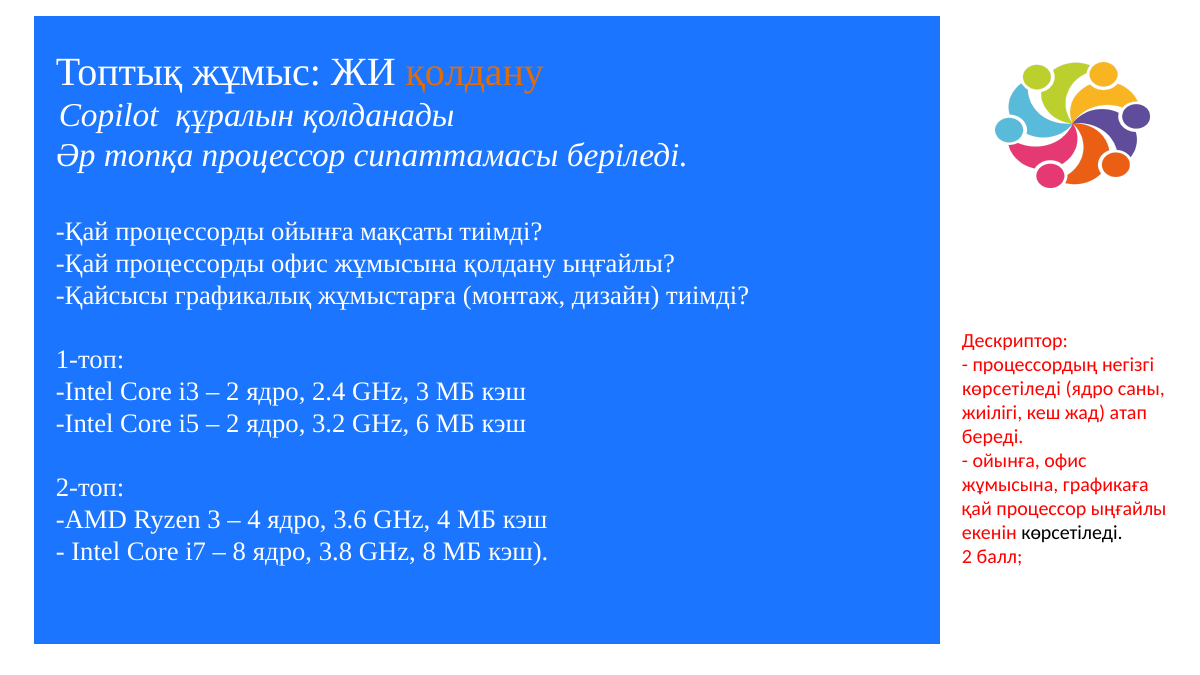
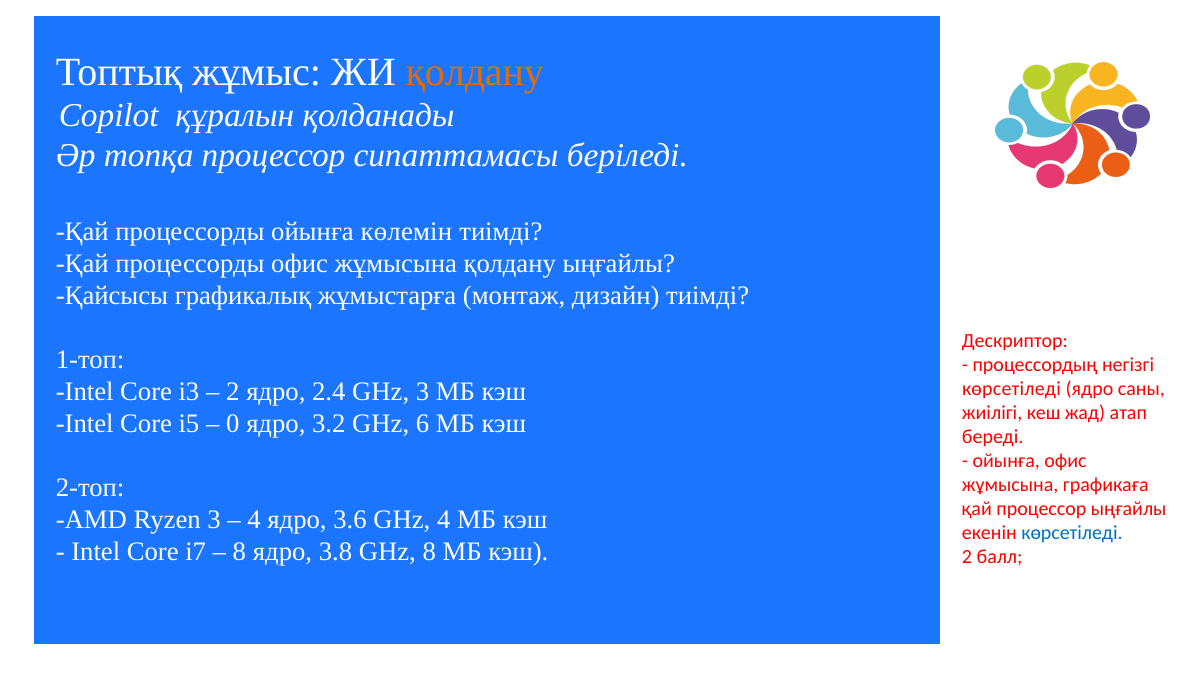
мақсаты: мақсаты -> көлемін
2 at (233, 423): 2 -> 0
көрсетіледі at (1072, 532) colour: black -> blue
